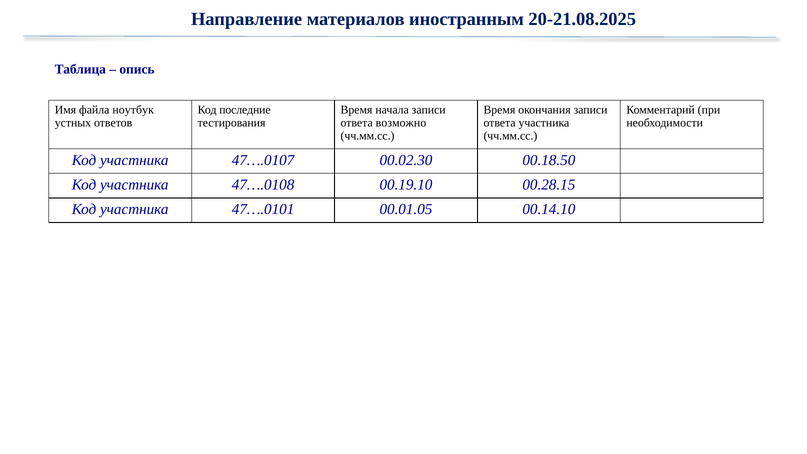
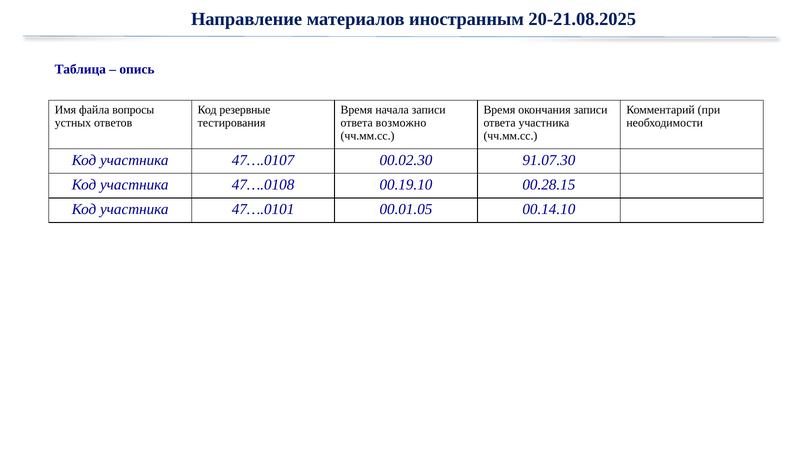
ноутбук: ноутбук -> вопросы
последние: последние -> резервные
00.18.50: 00.18.50 -> 91.07.30
